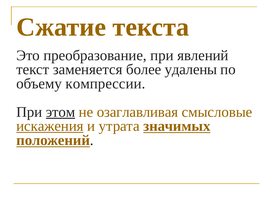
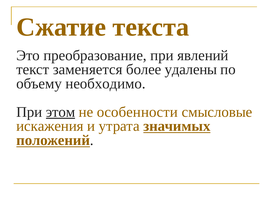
компрессии: компрессии -> необходимо
озаглавливая: озаглавливая -> особенности
искажения underline: present -> none
